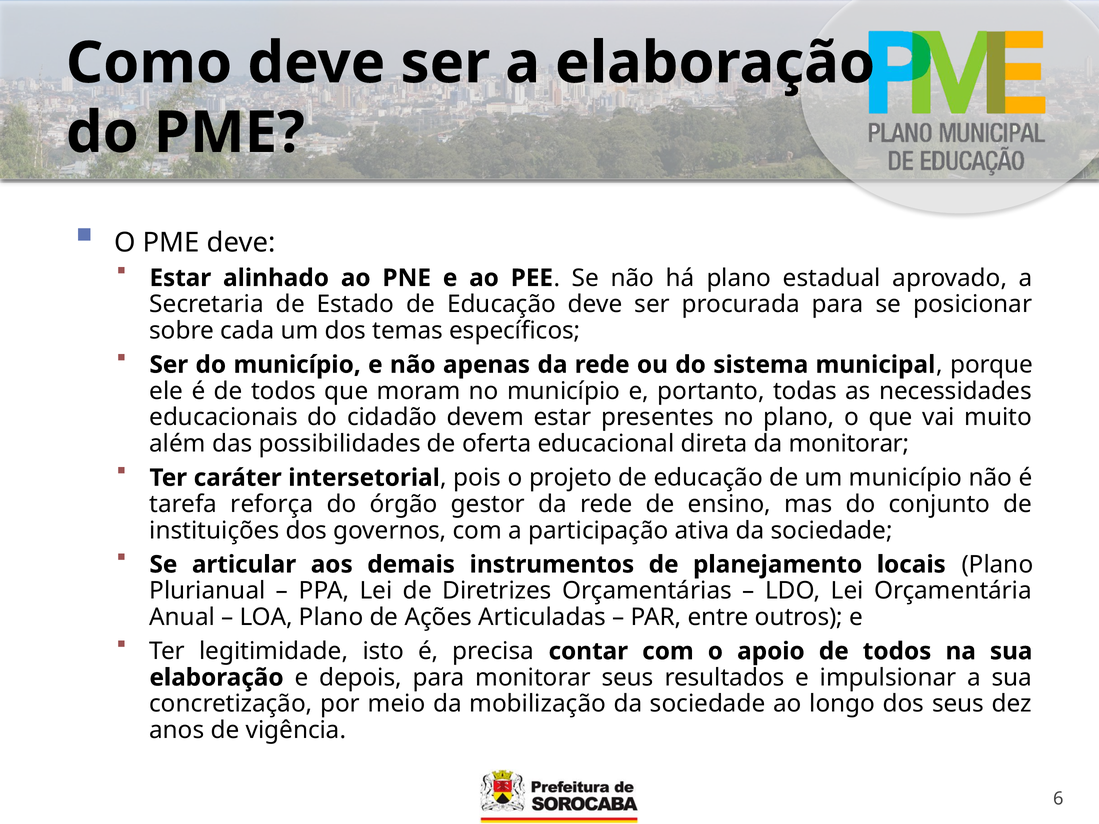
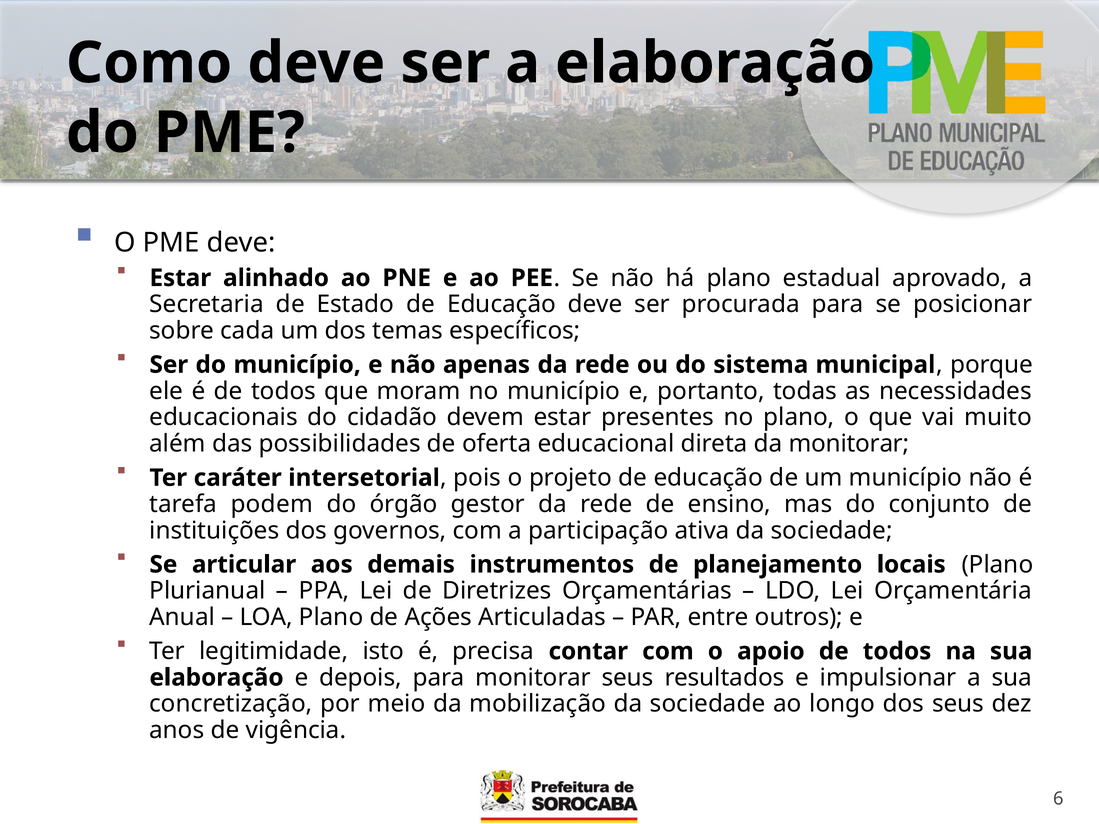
reforça: reforça -> podem
